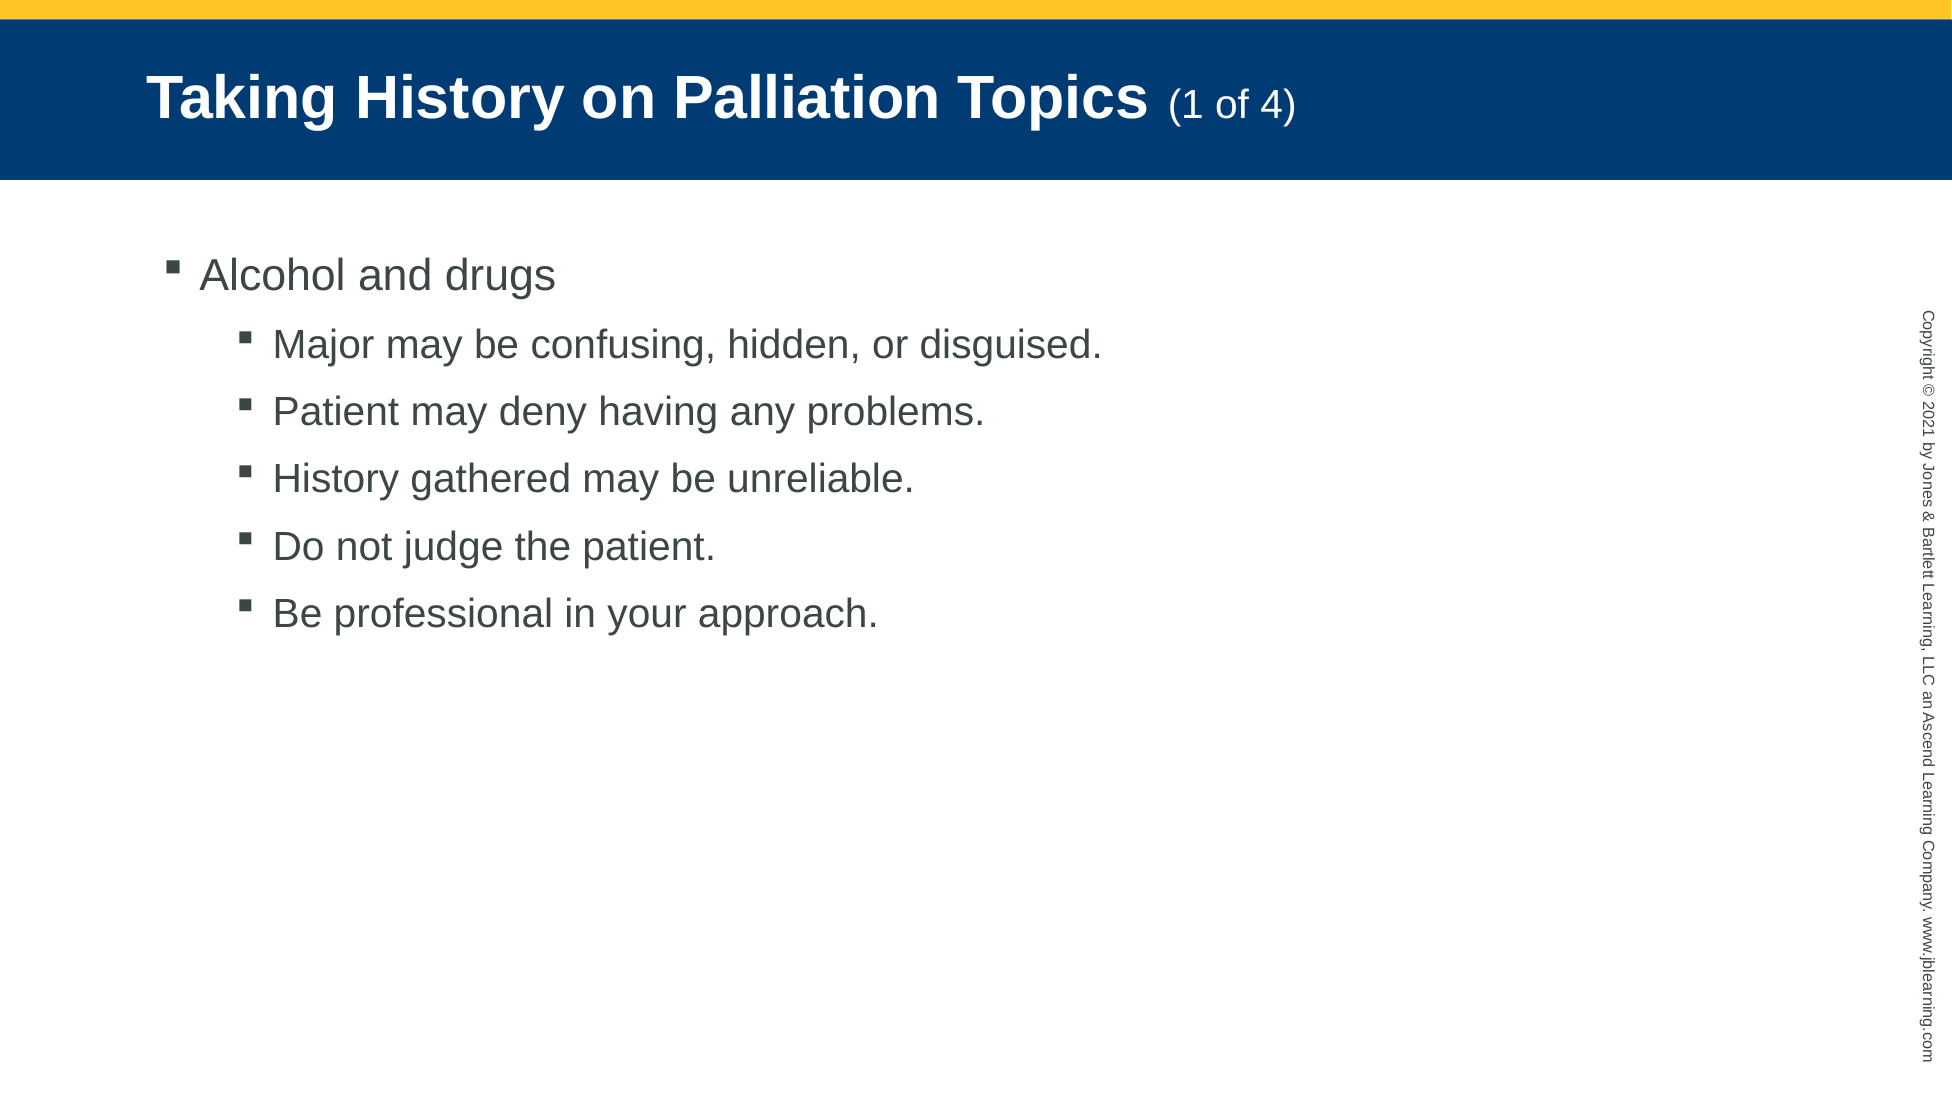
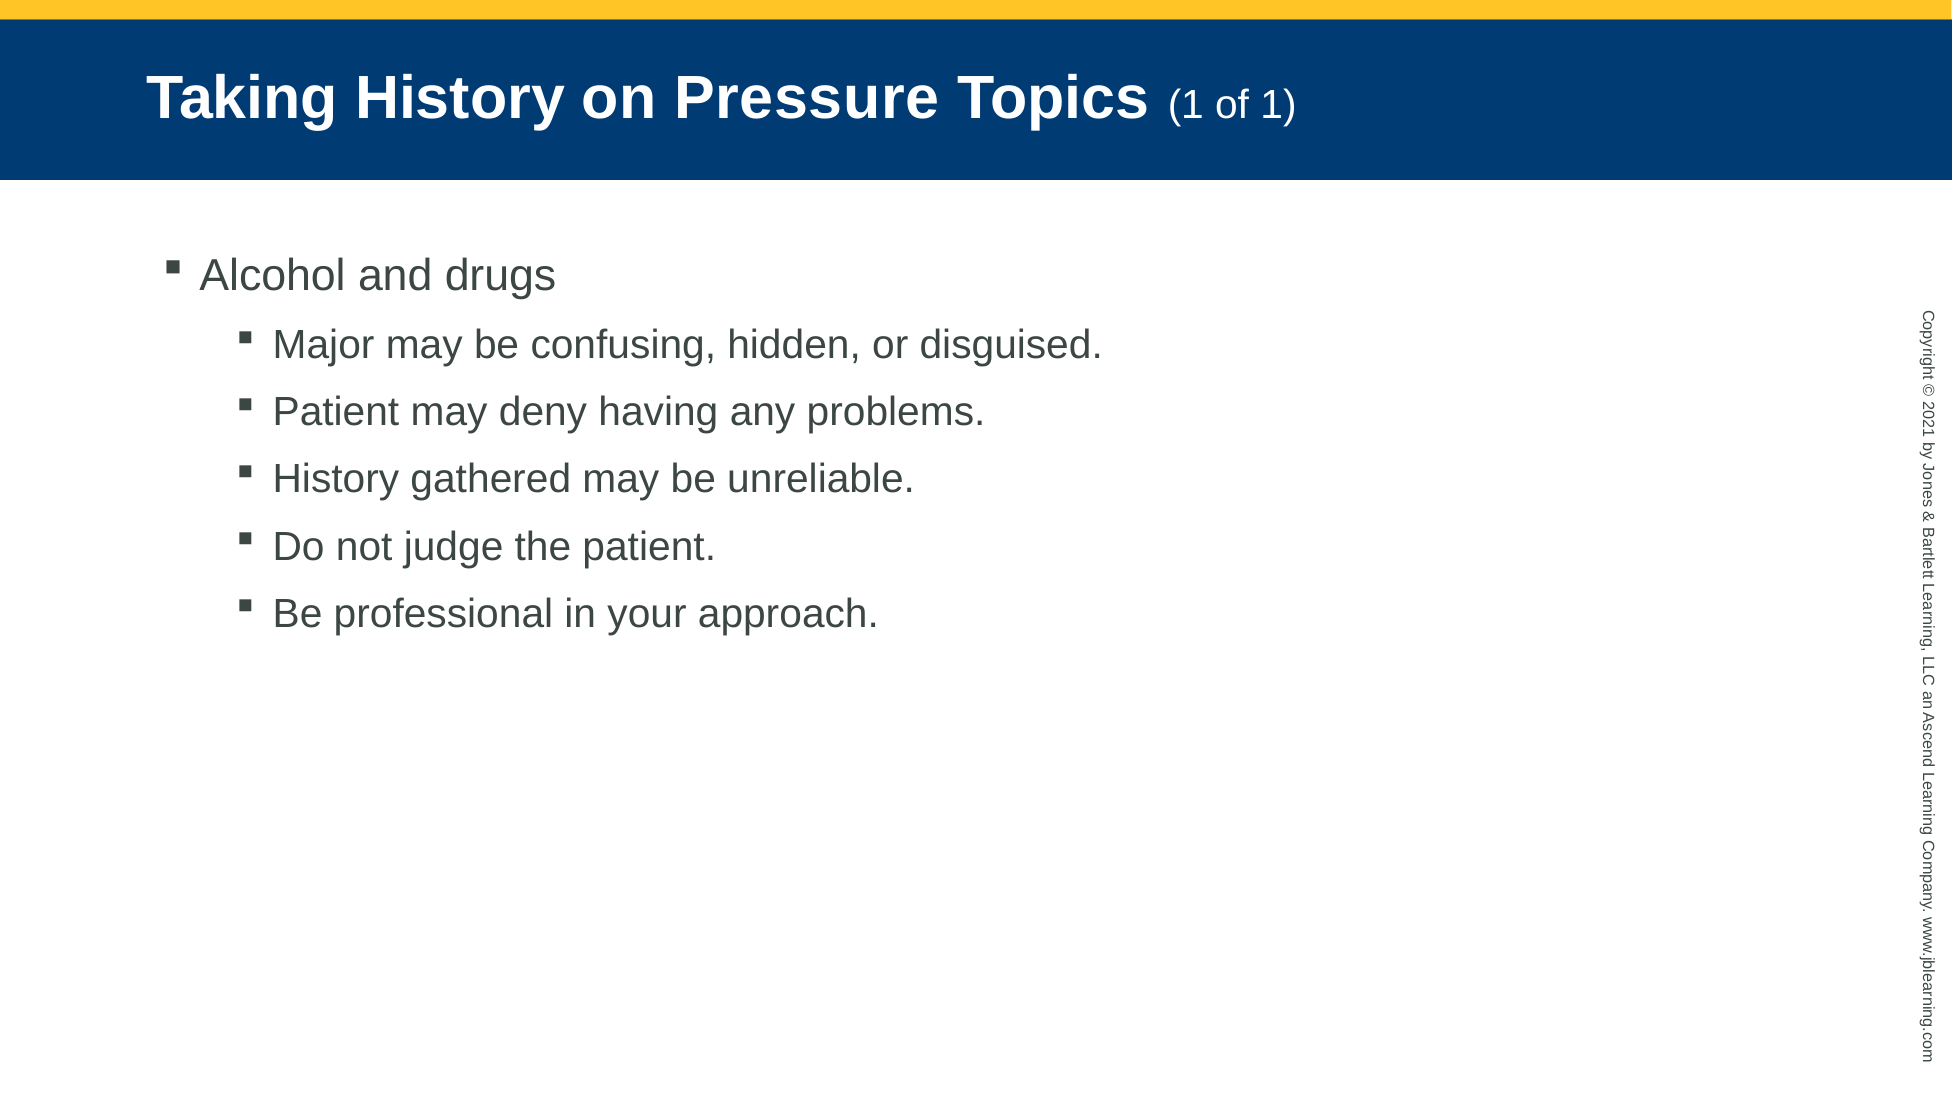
Palliation: Palliation -> Pressure
of 4: 4 -> 1
